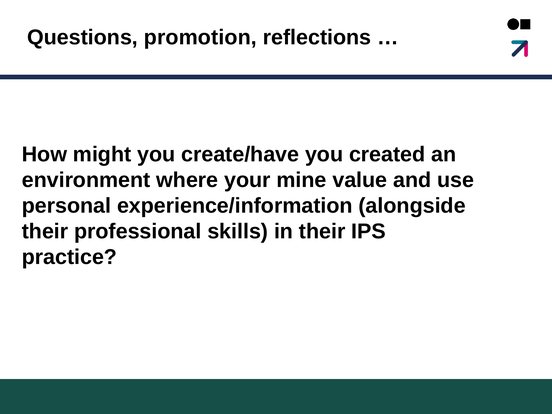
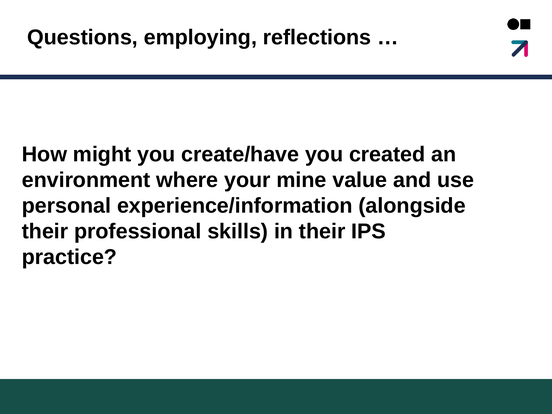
promotion: promotion -> employing
